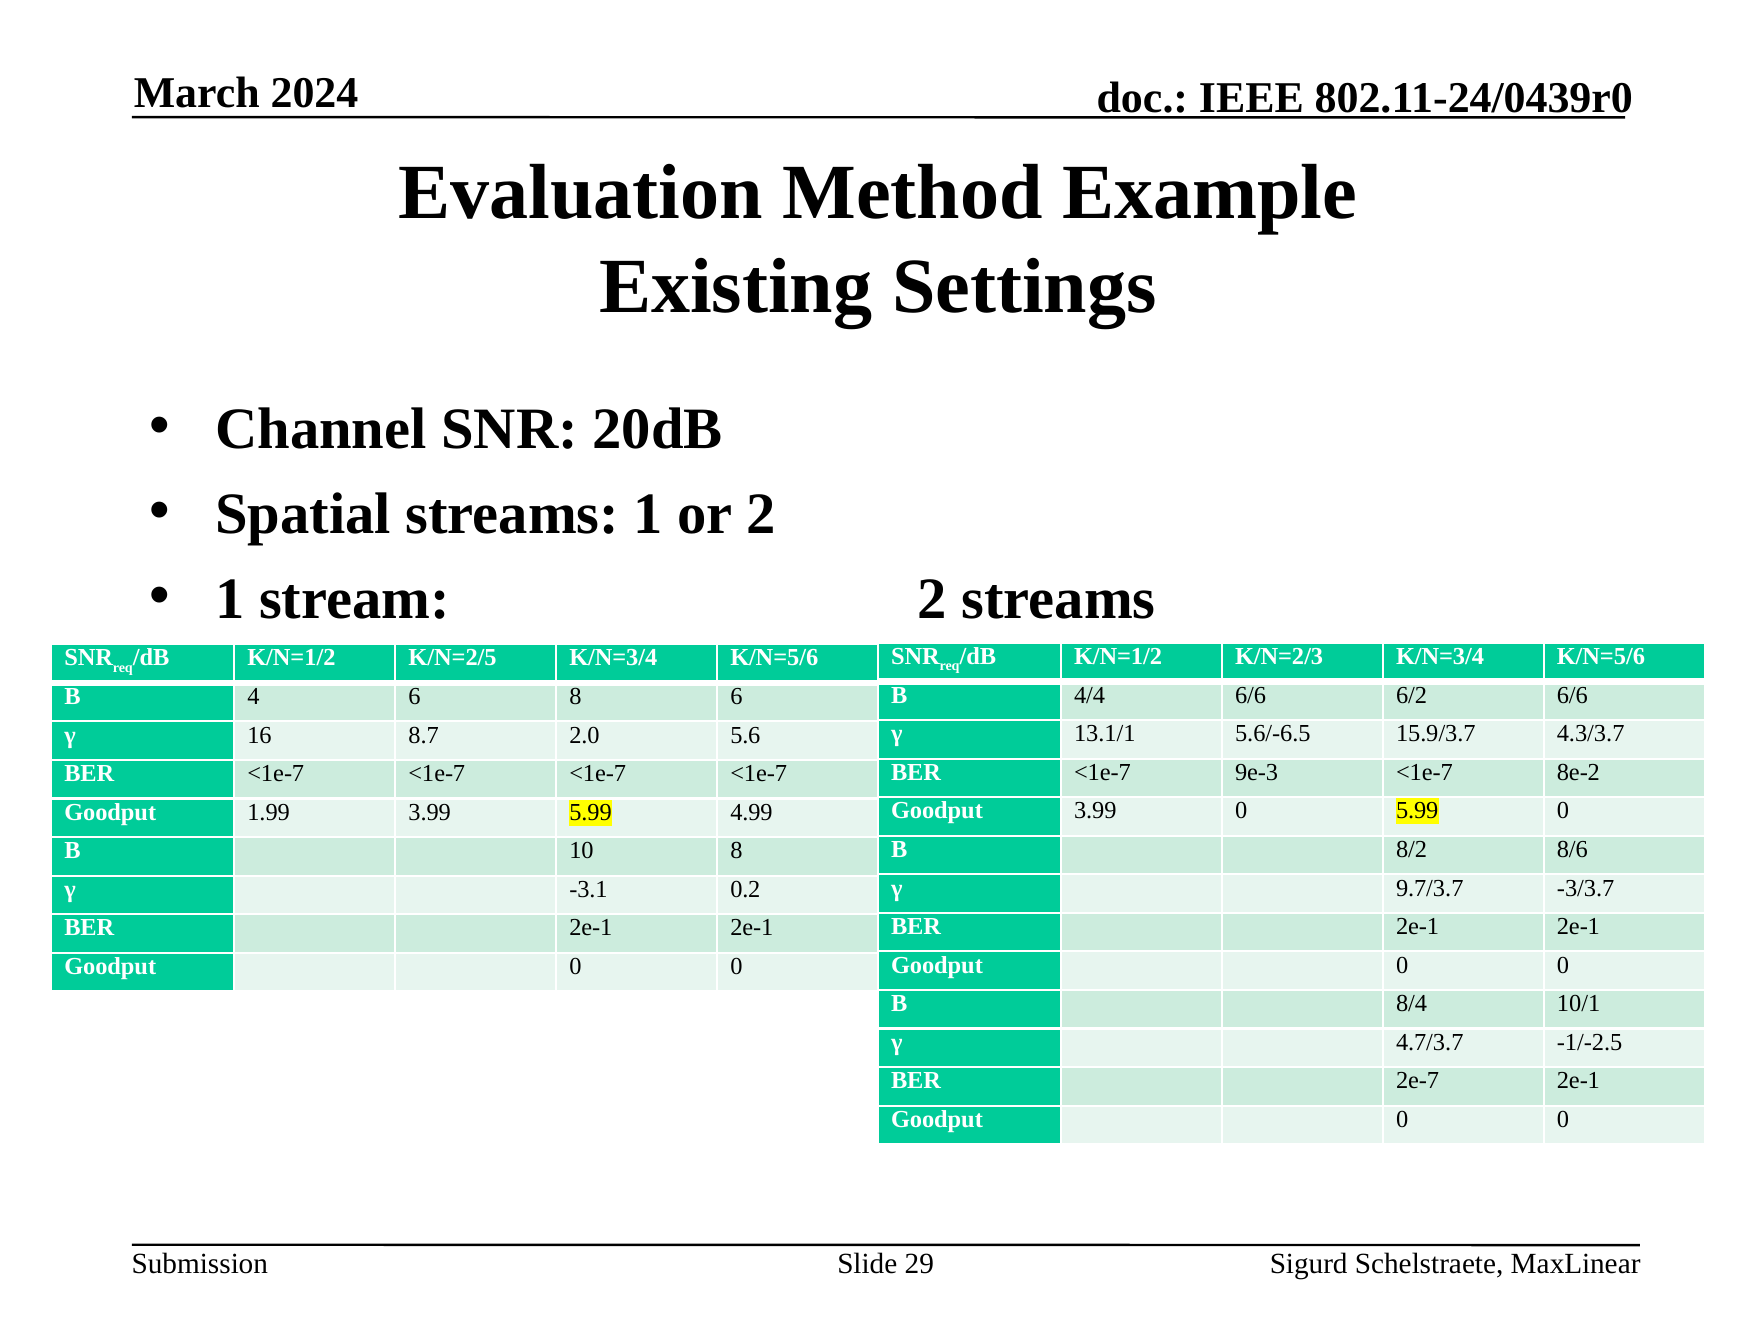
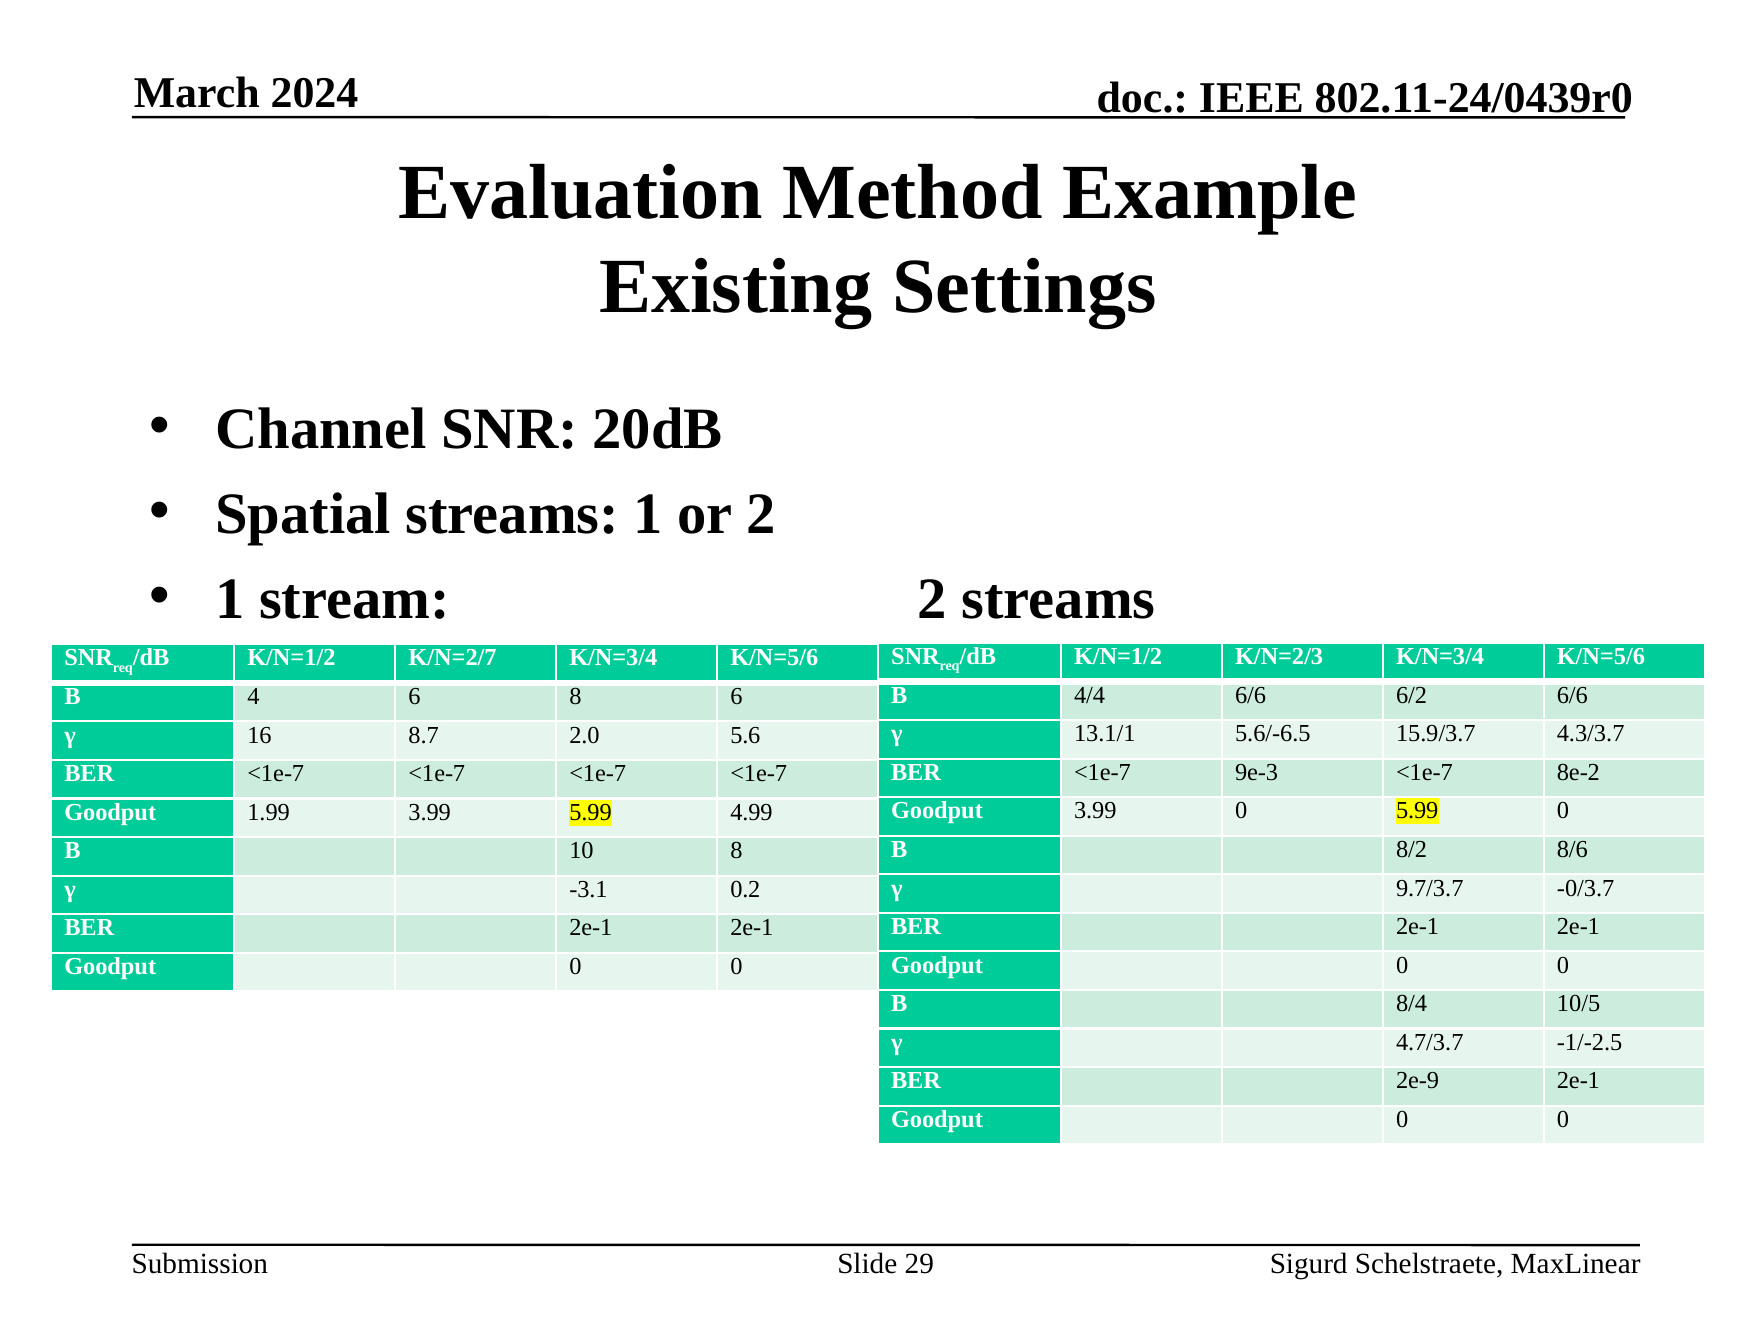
K/N=2/5: K/N=2/5 -> K/N=2/7
-3/3.7: -3/3.7 -> -0/3.7
10/1: 10/1 -> 10/5
2e-7: 2e-7 -> 2e-9
